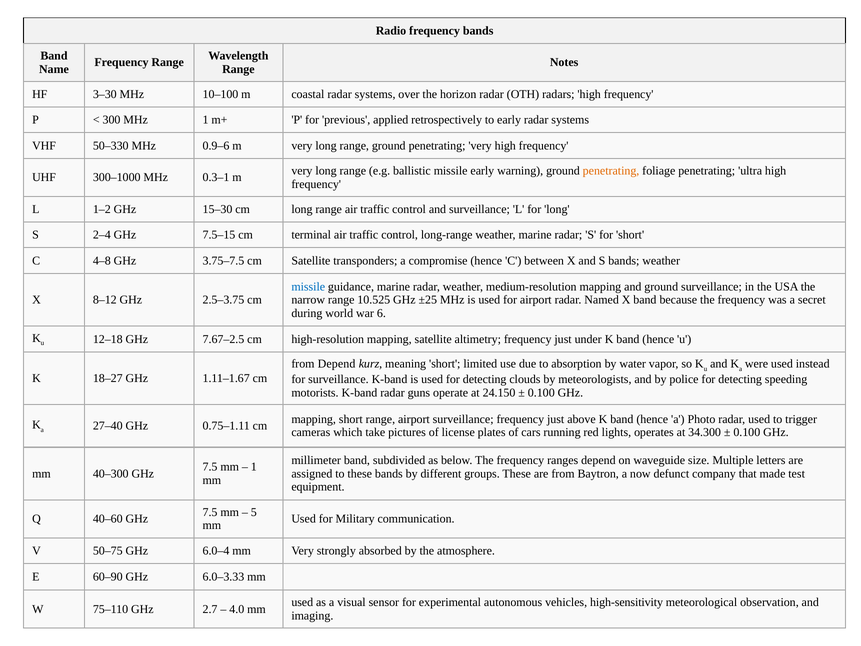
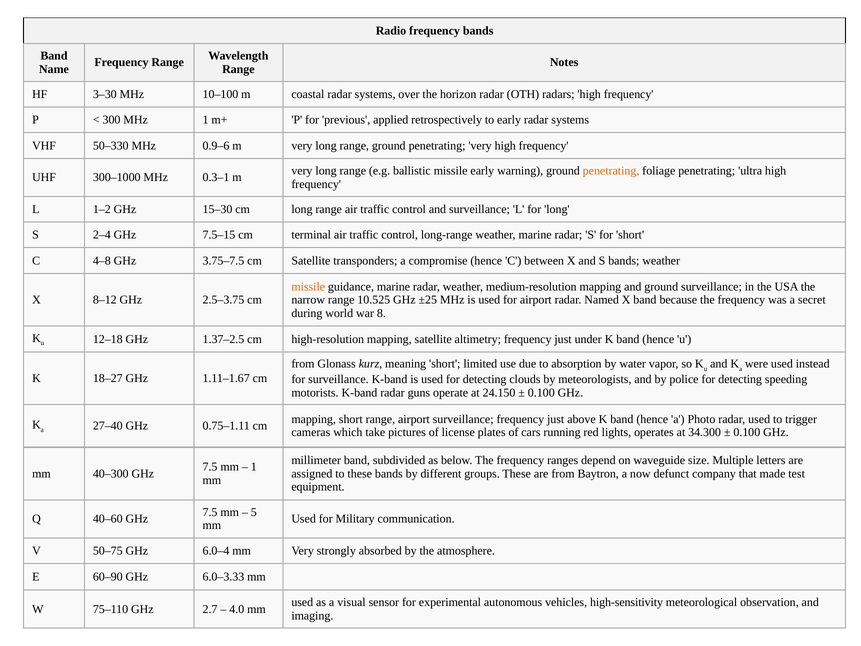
missile at (308, 287) colour: blue -> orange
6: 6 -> 8
7.67–2.5: 7.67–2.5 -> 1.37–2.5
from Depend: Depend -> Glonass
